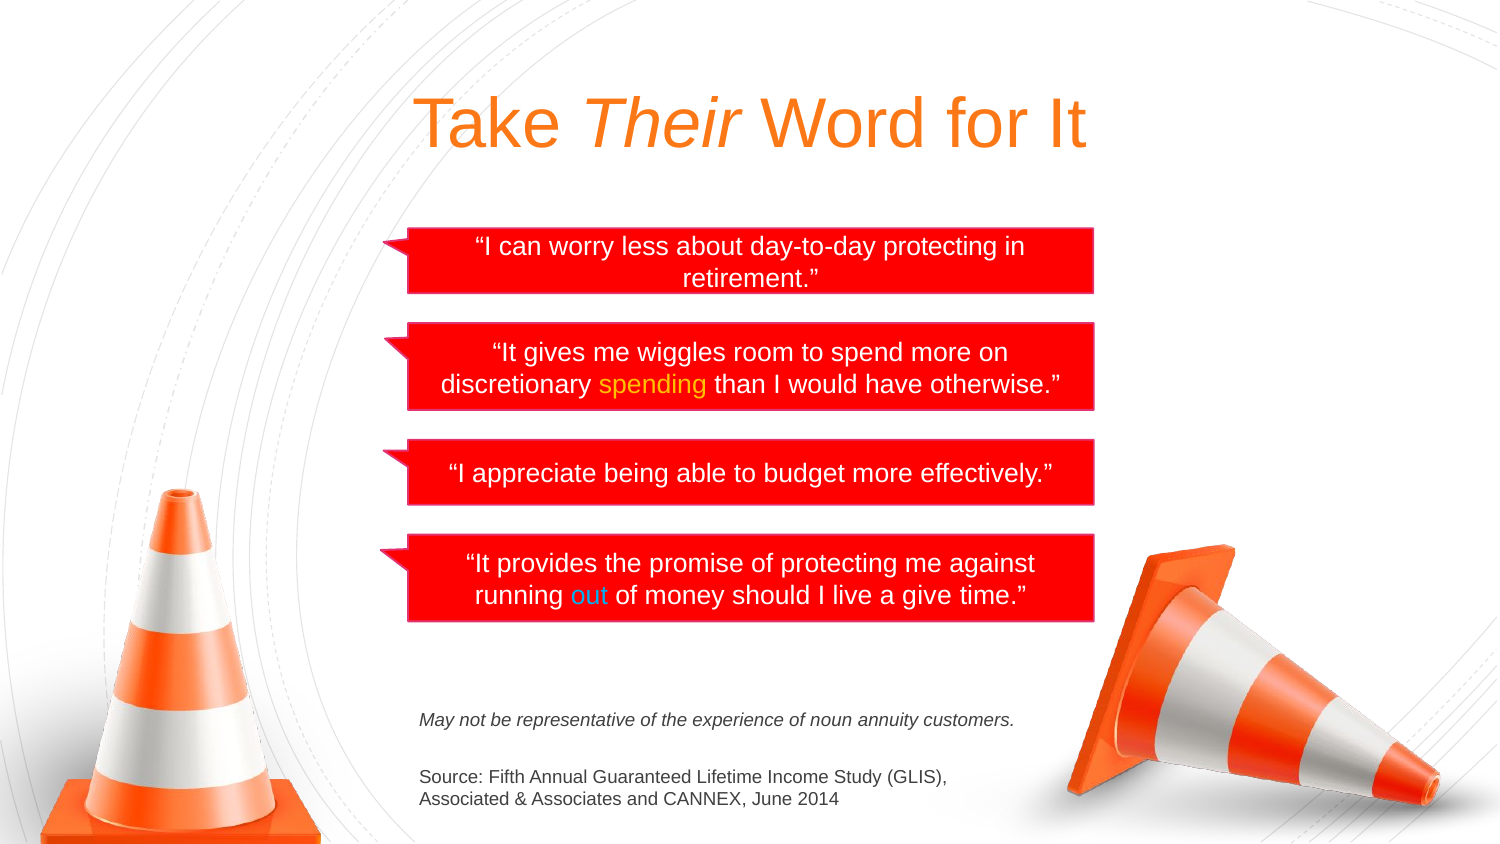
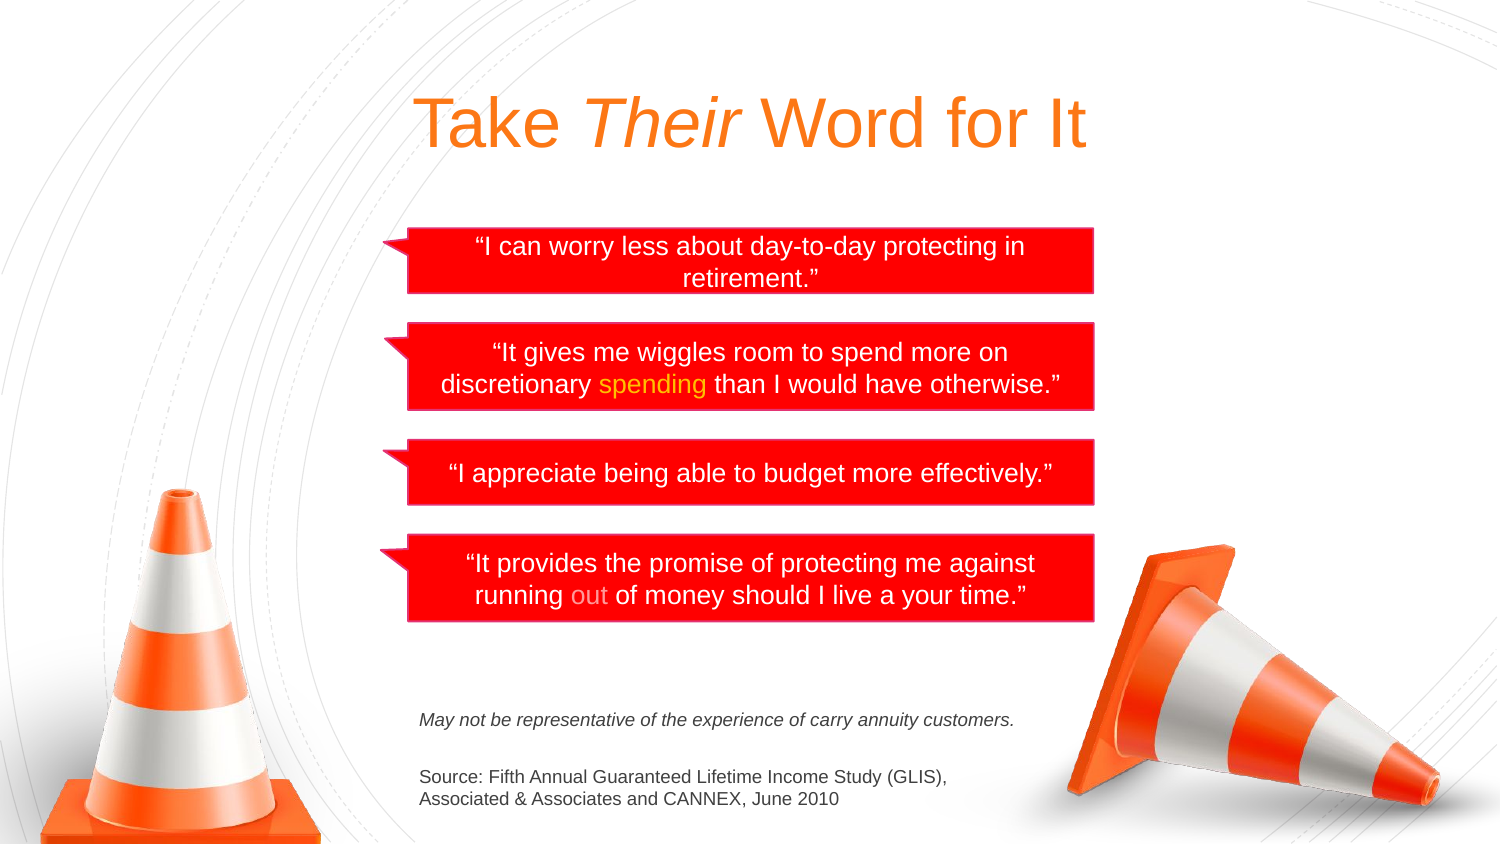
out colour: light blue -> pink
give: give -> your
noun: noun -> carry
2014: 2014 -> 2010
